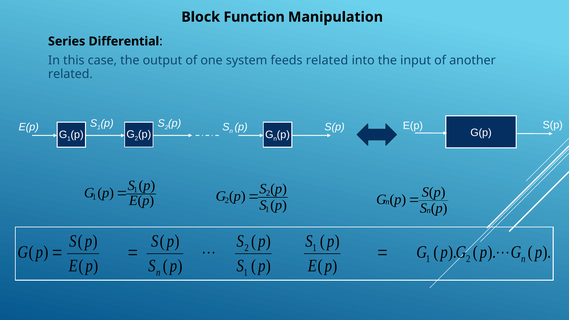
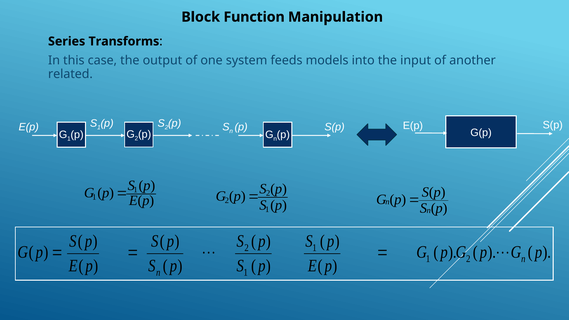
Differential: Differential -> Transforms
feeds related: related -> models
